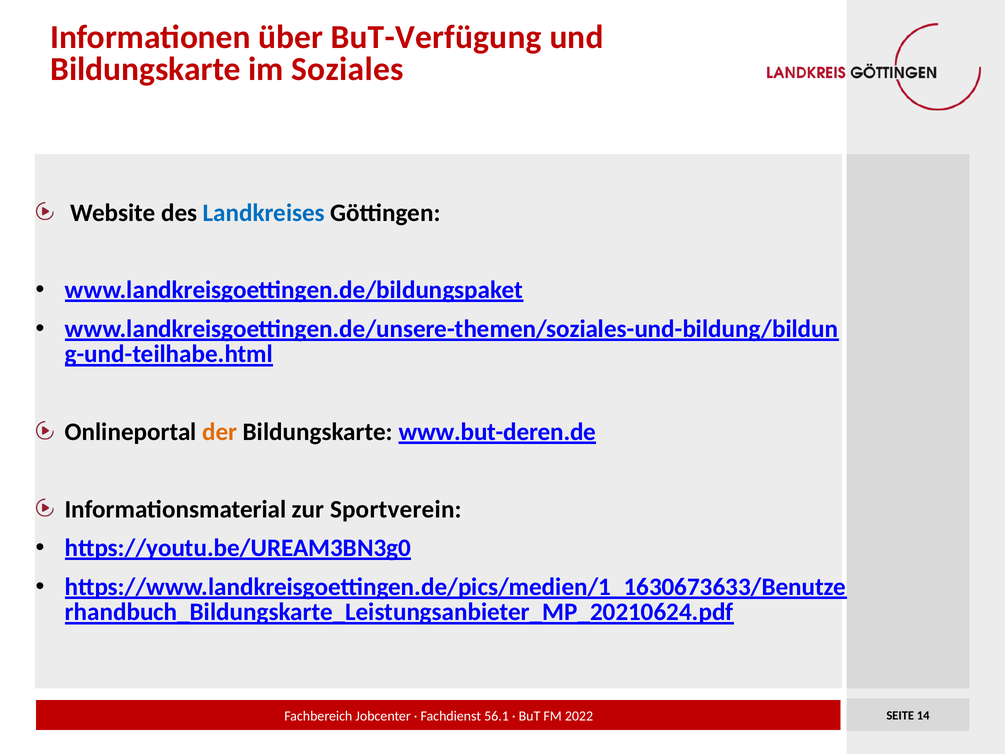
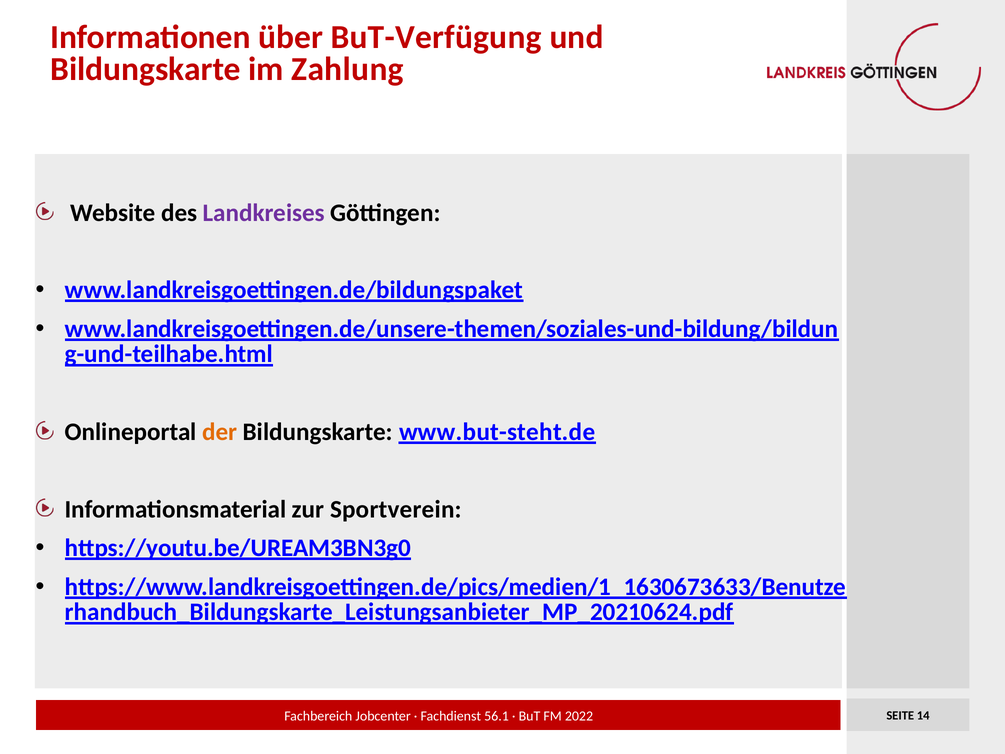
Soziales: Soziales -> Zahlung
Landkreises colour: blue -> purple
www.but-deren.de: www.but-deren.de -> www.but-steht.de
